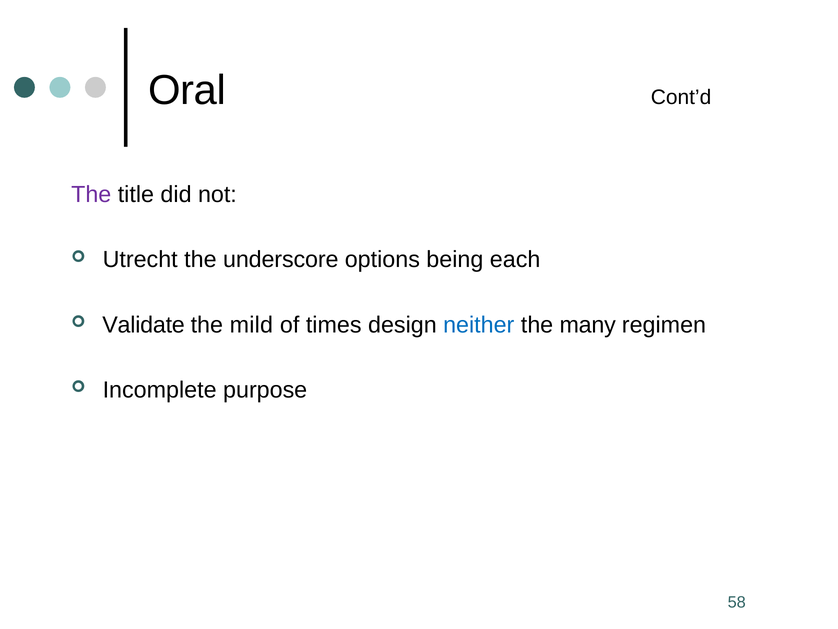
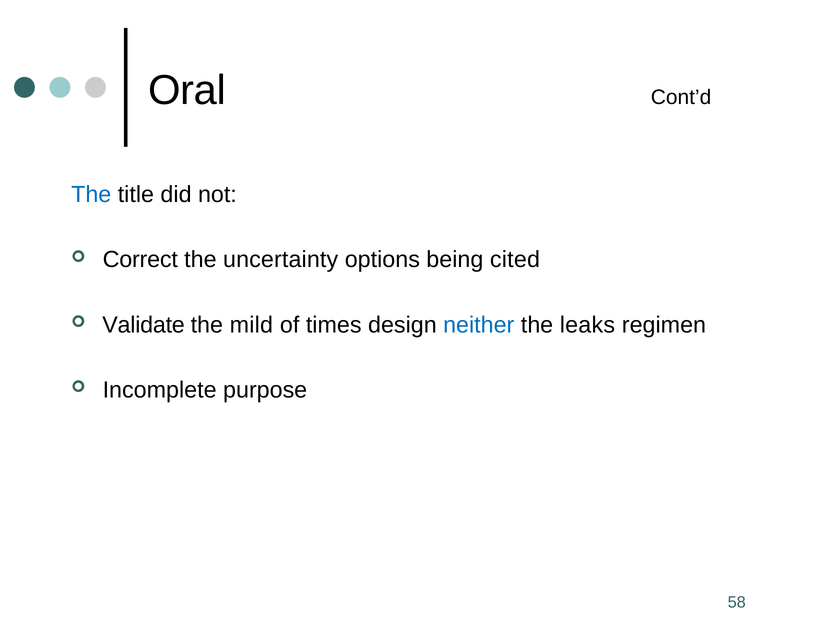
The at (91, 194) colour: purple -> blue
Utrecht: Utrecht -> Correct
underscore: underscore -> uncertainty
each: each -> cited
many: many -> leaks
